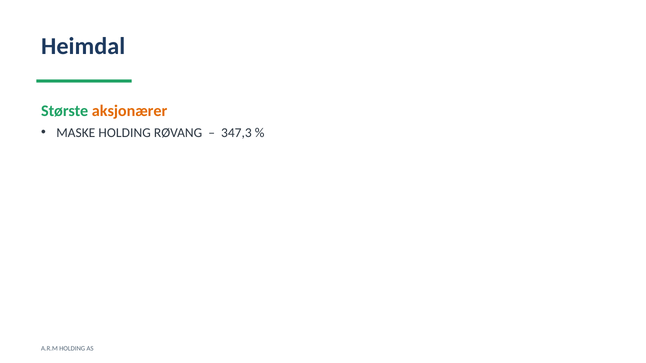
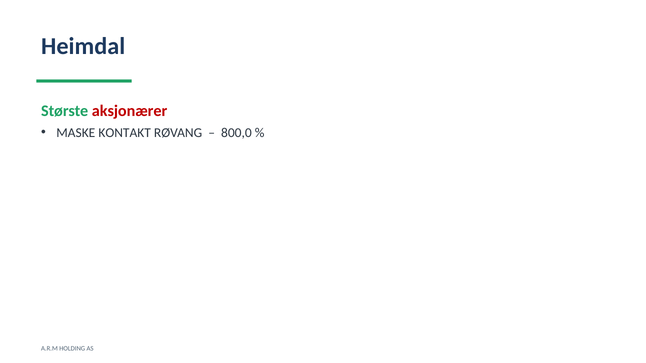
aksjonærer colour: orange -> red
MASKE HOLDING: HOLDING -> KONTAKT
347,3: 347,3 -> 800,0
